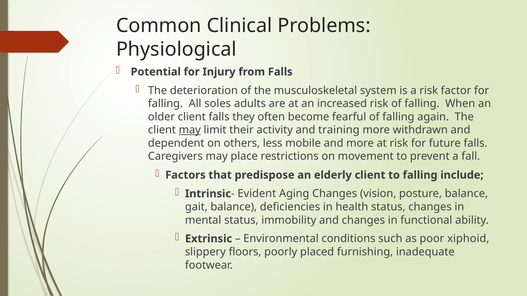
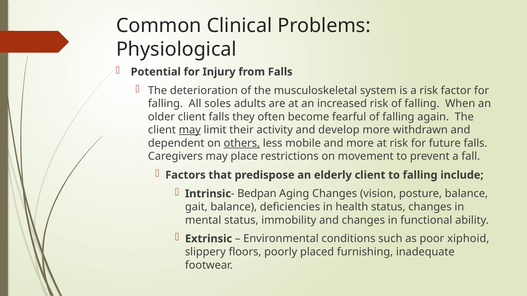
training: training -> develop
others underline: none -> present
Evident: Evident -> Bedpan
